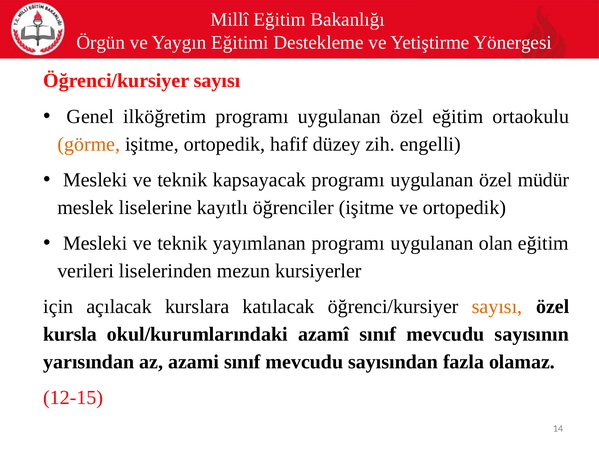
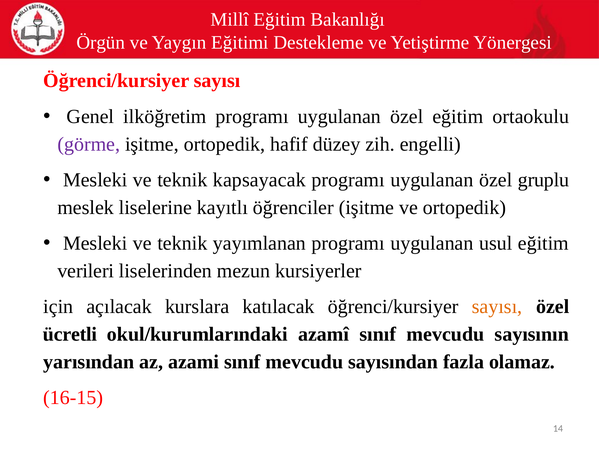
görme colour: orange -> purple
müdür: müdür -> gruplu
olan: olan -> usul
kursla: kursla -> ücretli
12-15: 12-15 -> 16-15
